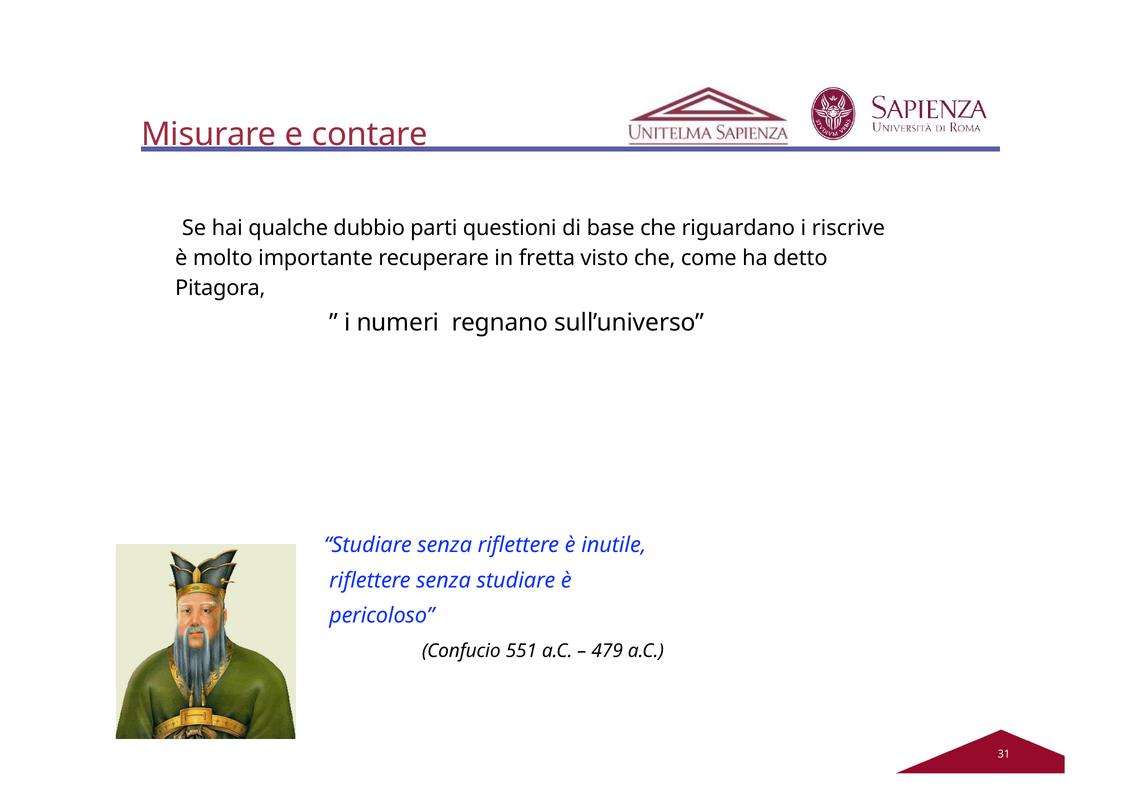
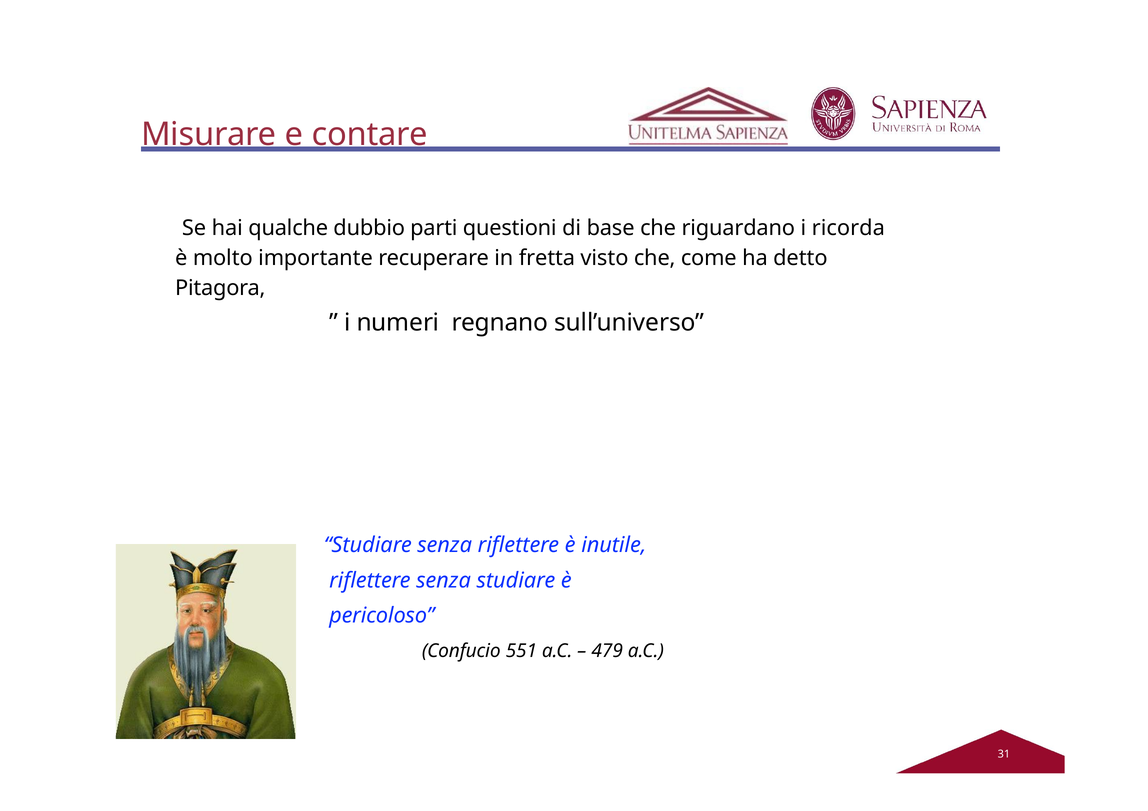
riscrive: riscrive -> ricorda
